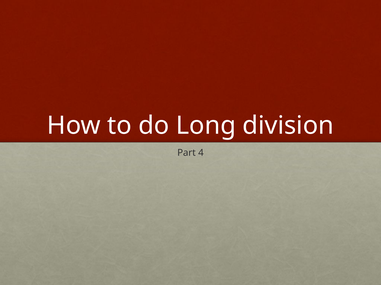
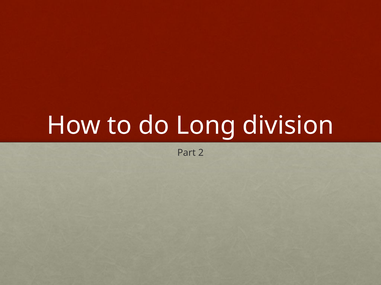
4: 4 -> 2
